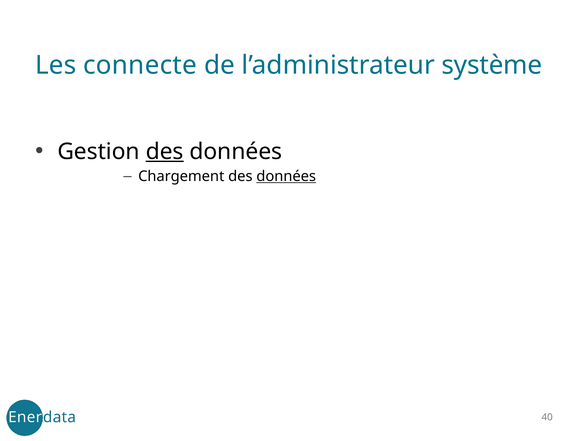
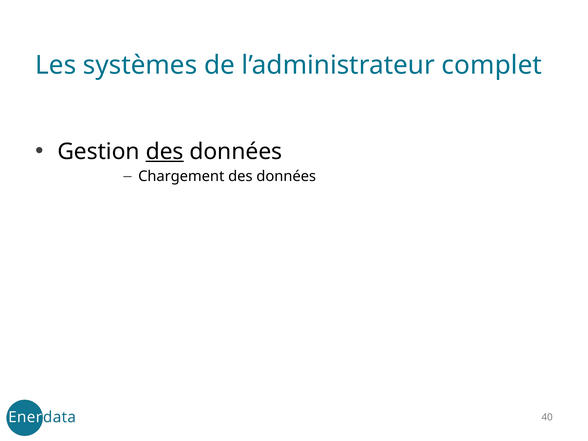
connecte: connecte -> systèmes
système: système -> complet
données at (286, 176) underline: present -> none
